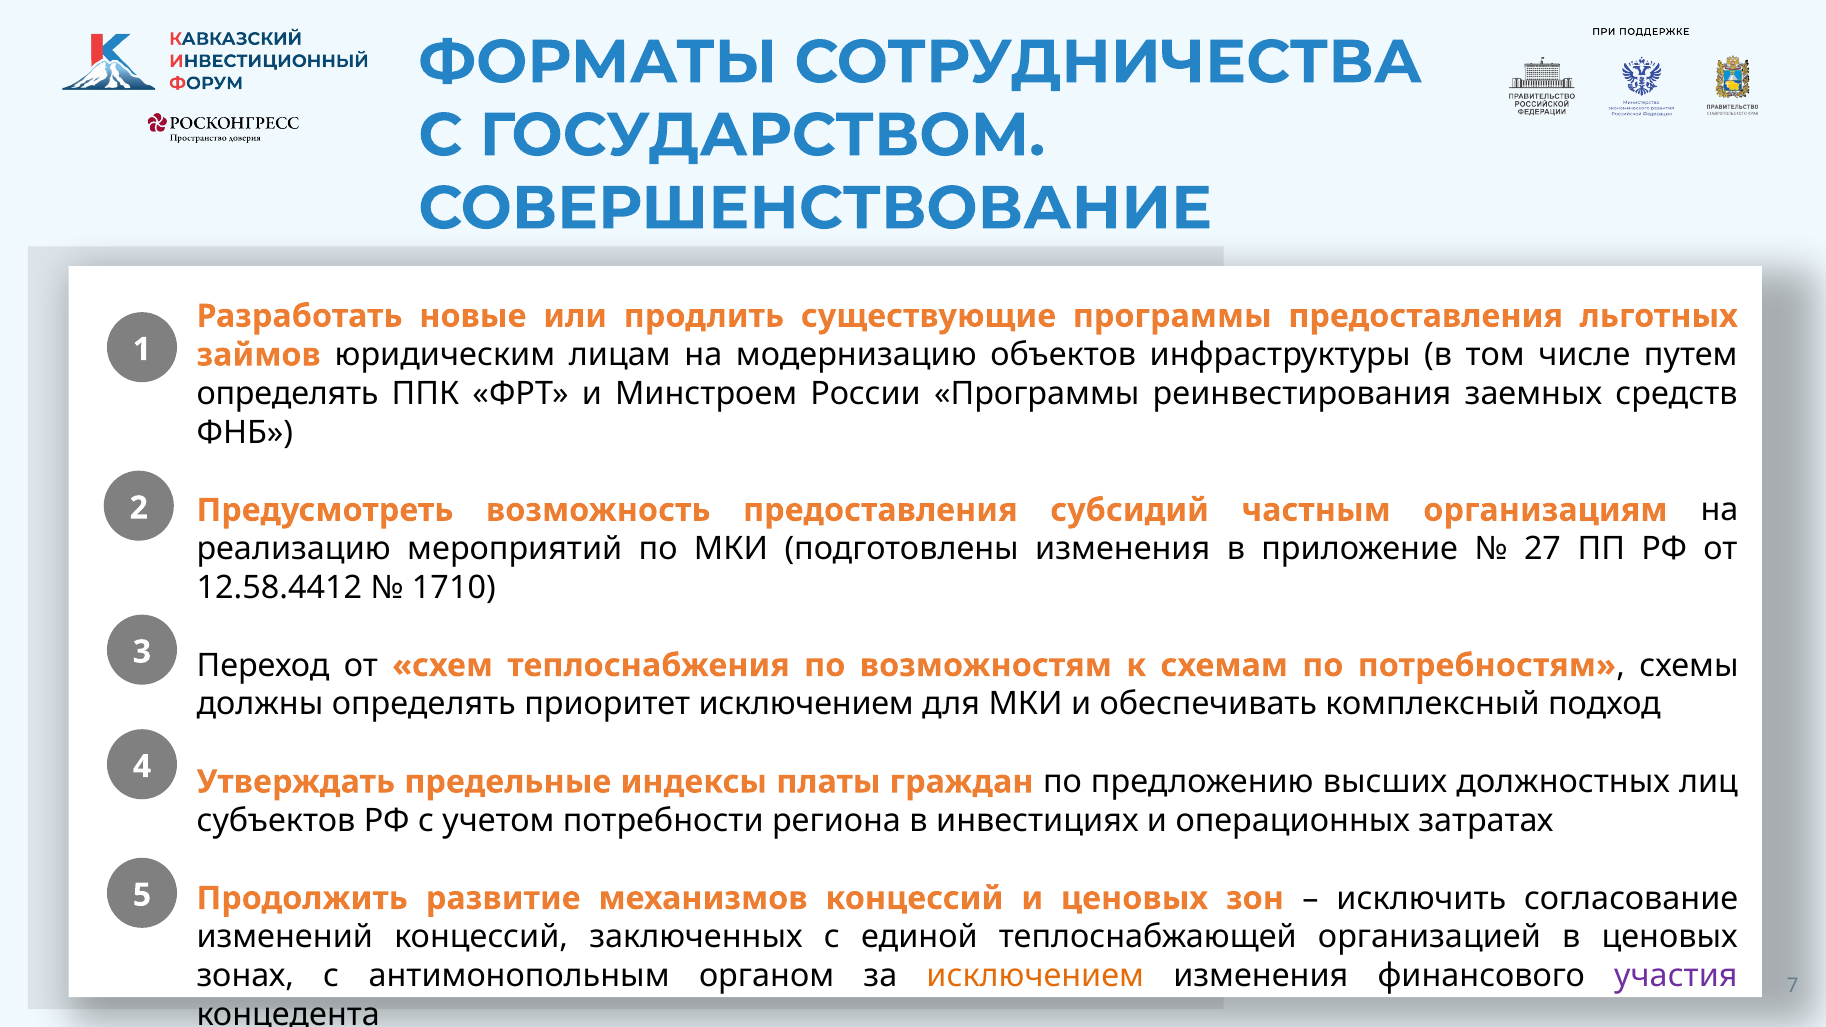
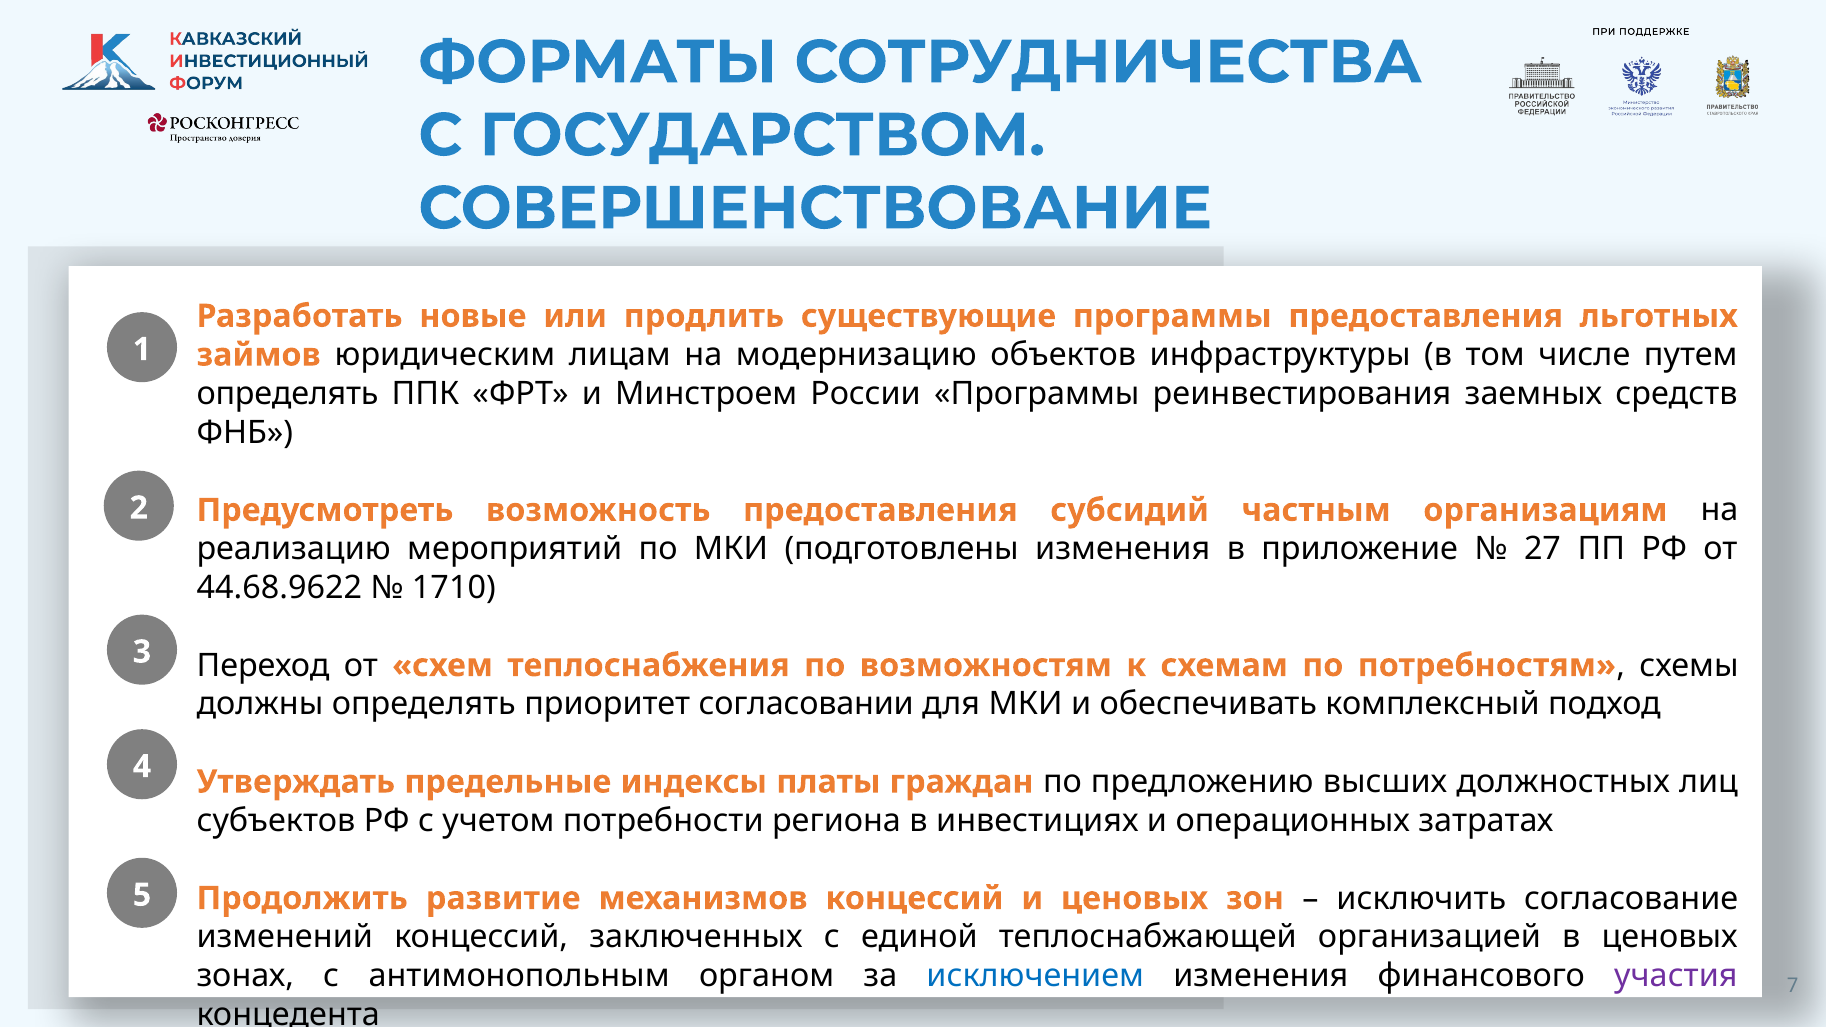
12.58.4412: 12.58.4412 -> 44.68.9622
приоритет исключением: исключением -> согласовании
исключением at (1035, 976) colour: orange -> blue
